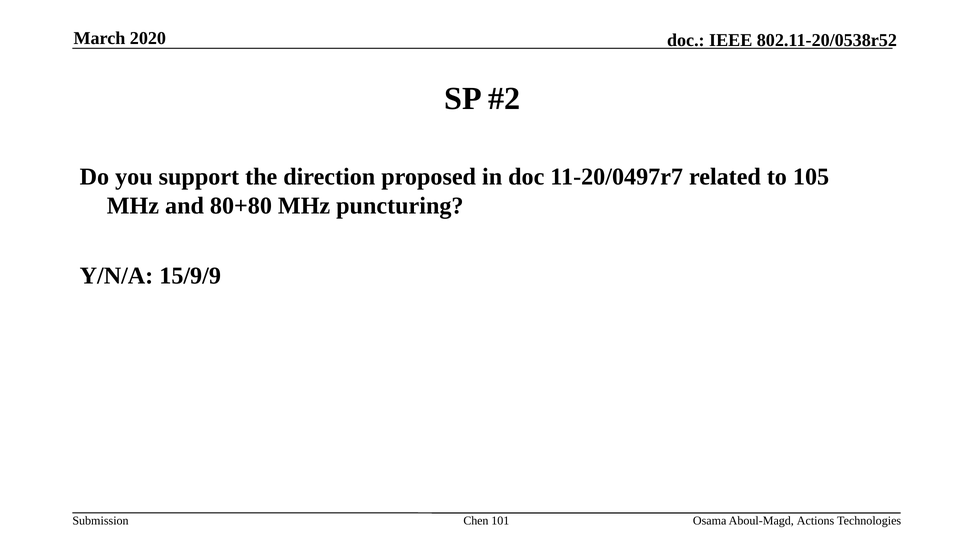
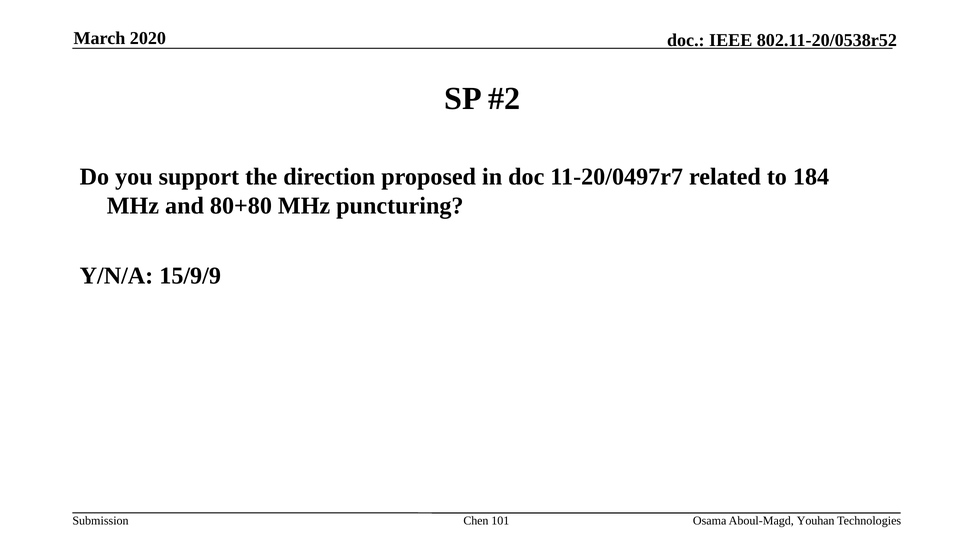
105: 105 -> 184
Actions: Actions -> Youhan
